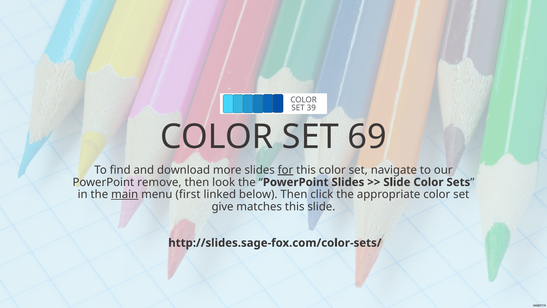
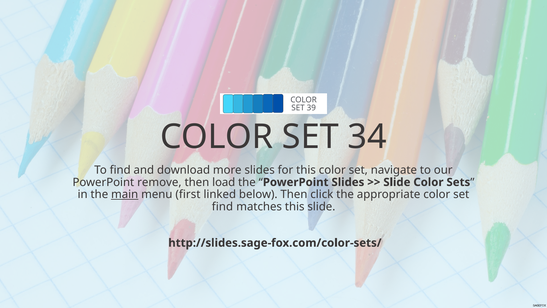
69: 69 -> 34
for underline: present -> none
look: look -> load
give at (223, 207): give -> find
